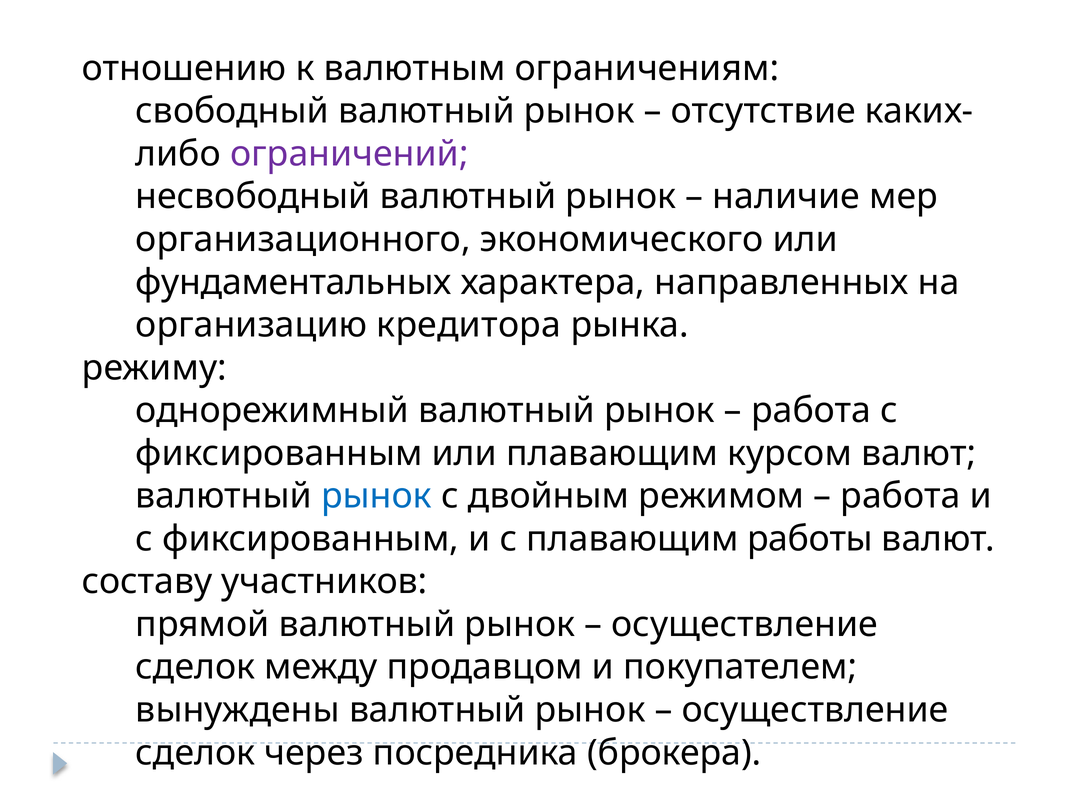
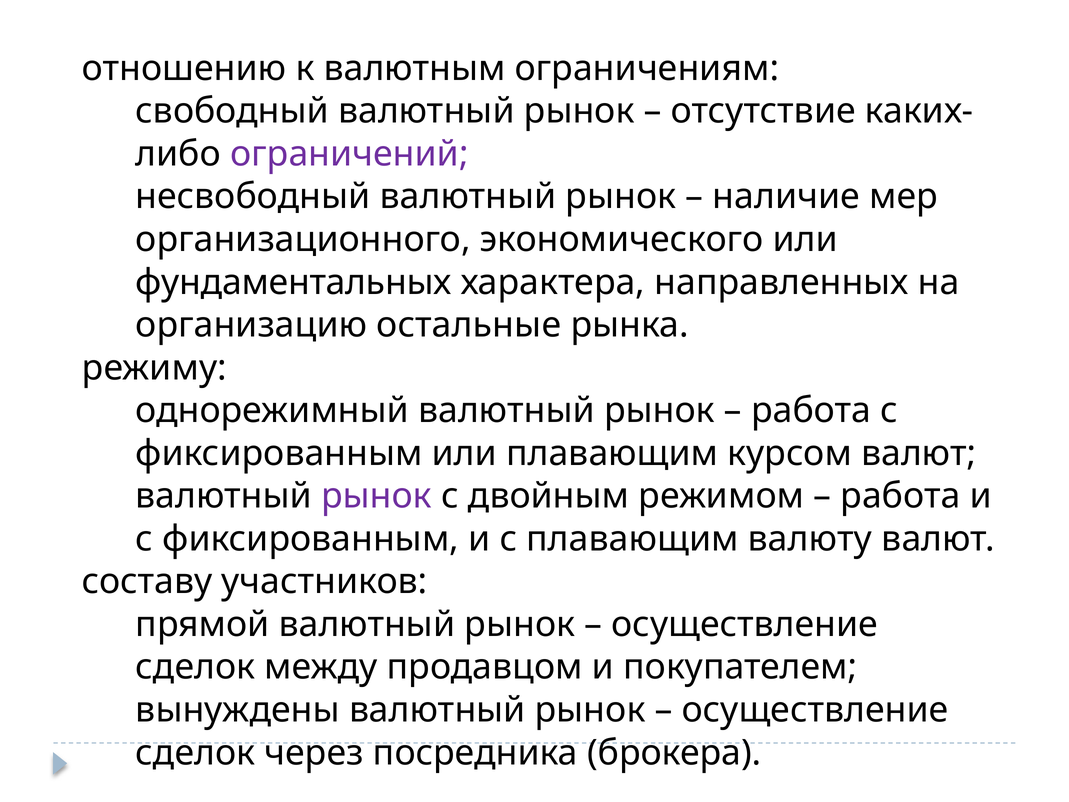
кредитора: кредитора -> остальные
рынок at (376, 496) colour: blue -> purple
работы: работы -> валюту
